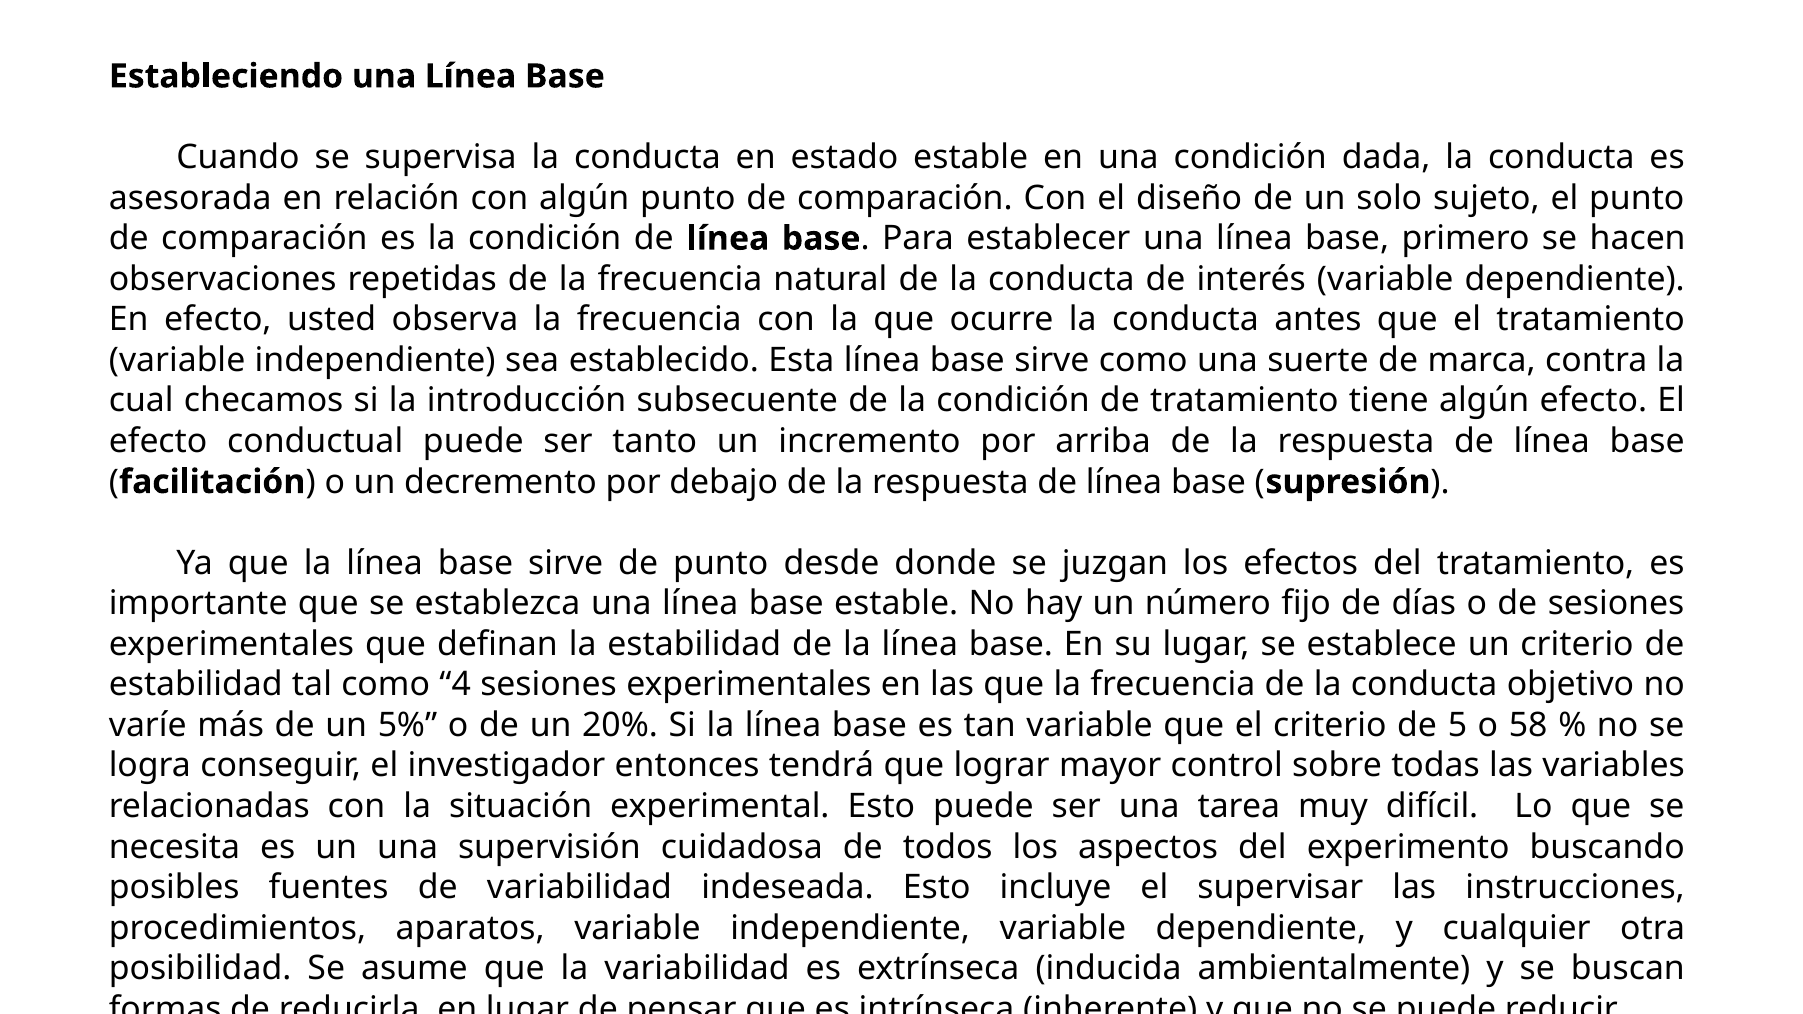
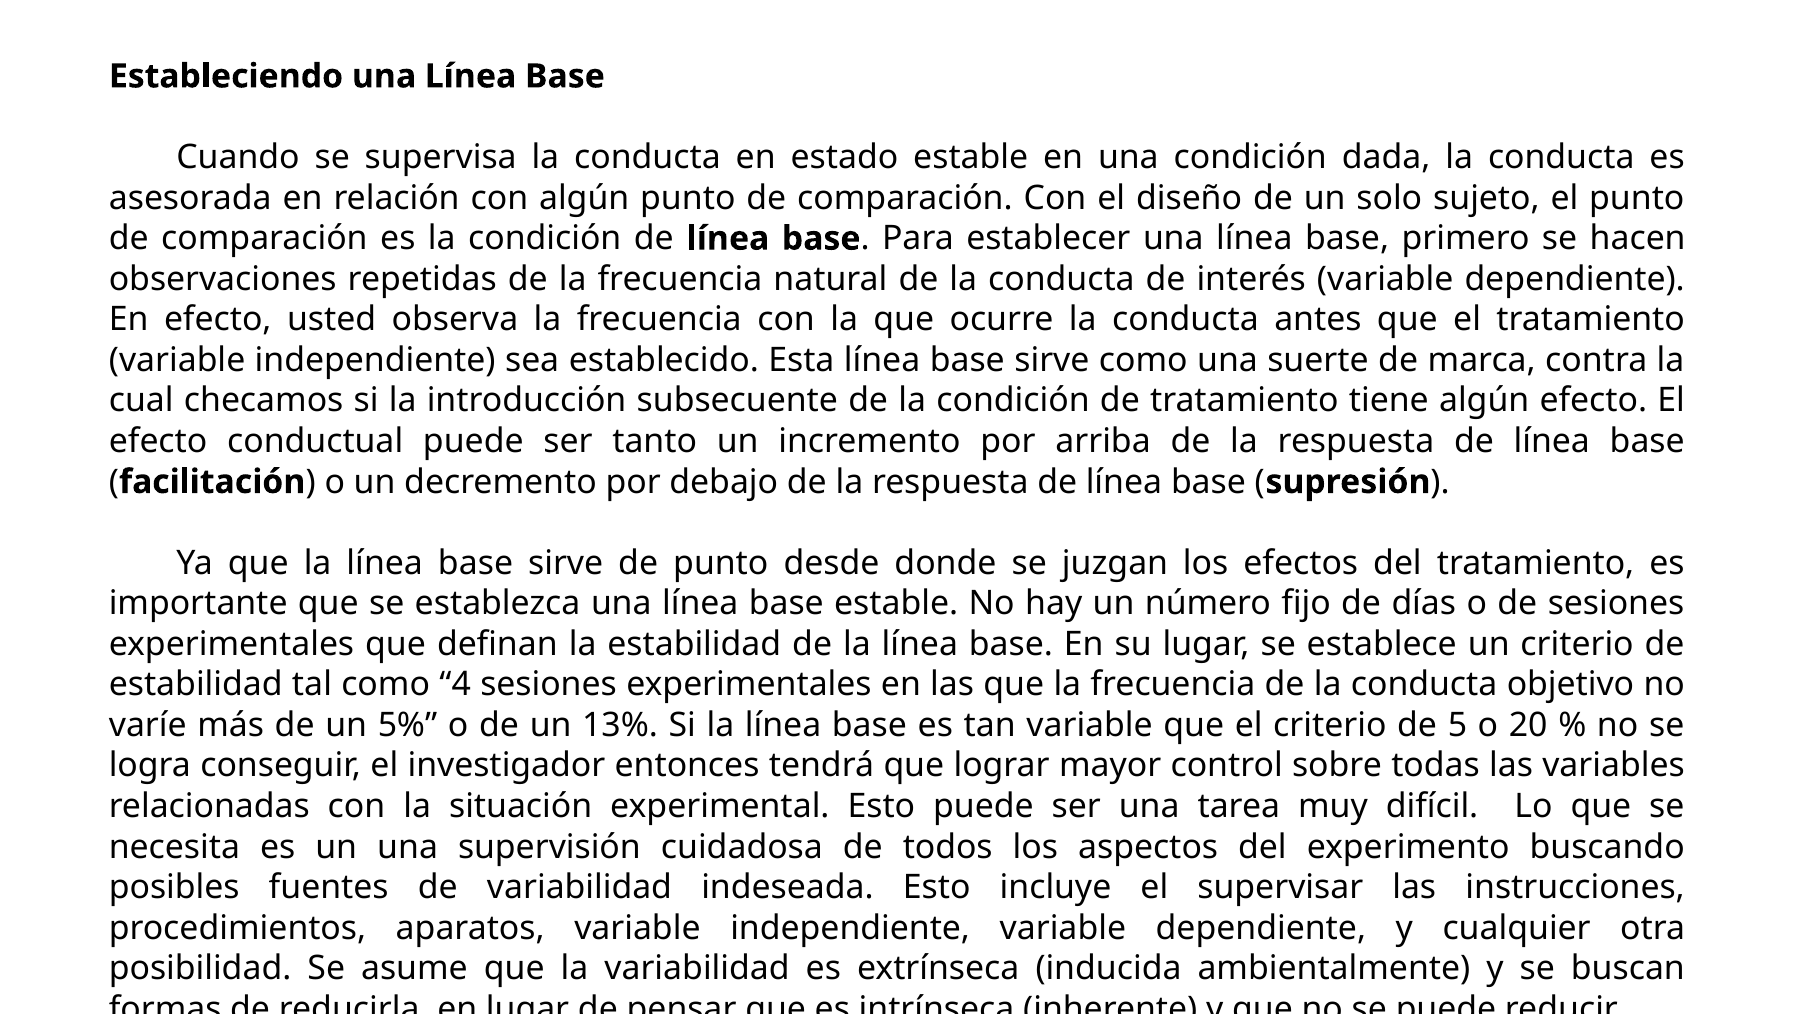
20%: 20% -> 13%
58: 58 -> 20
